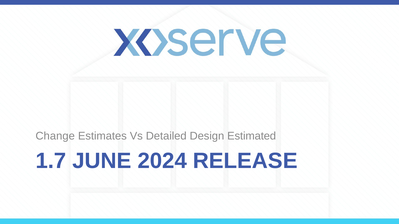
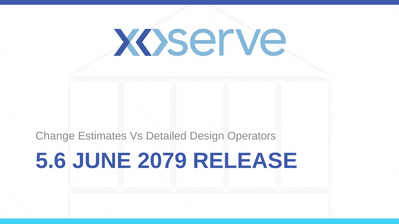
Estimated: Estimated -> Operators
1.7: 1.7 -> 5.6
2024: 2024 -> 2079
